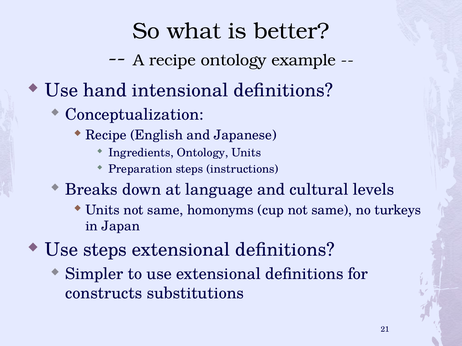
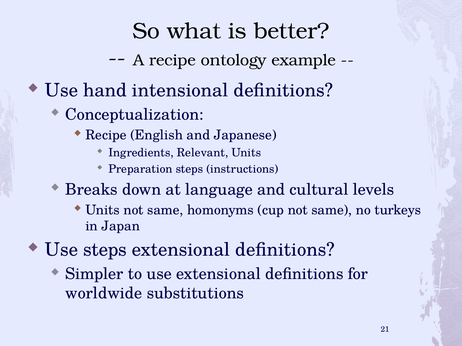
Ingredients Ontology: Ontology -> Relevant
constructs: constructs -> worldwide
